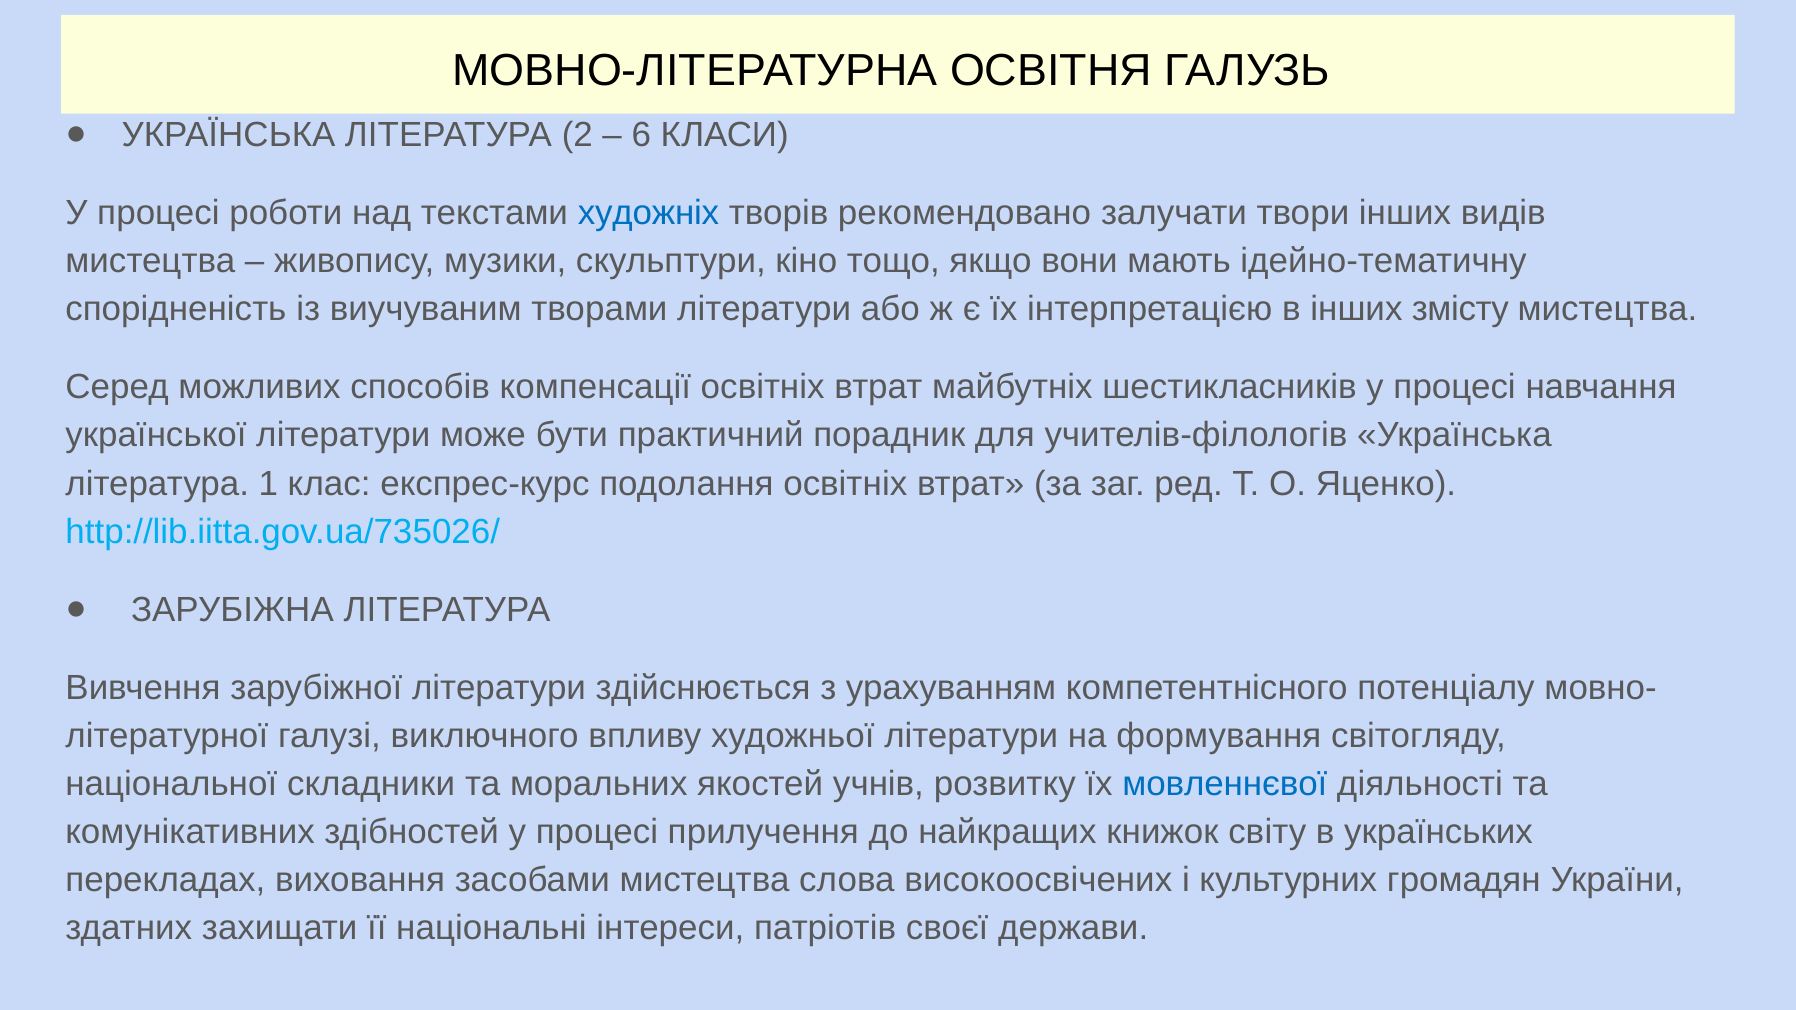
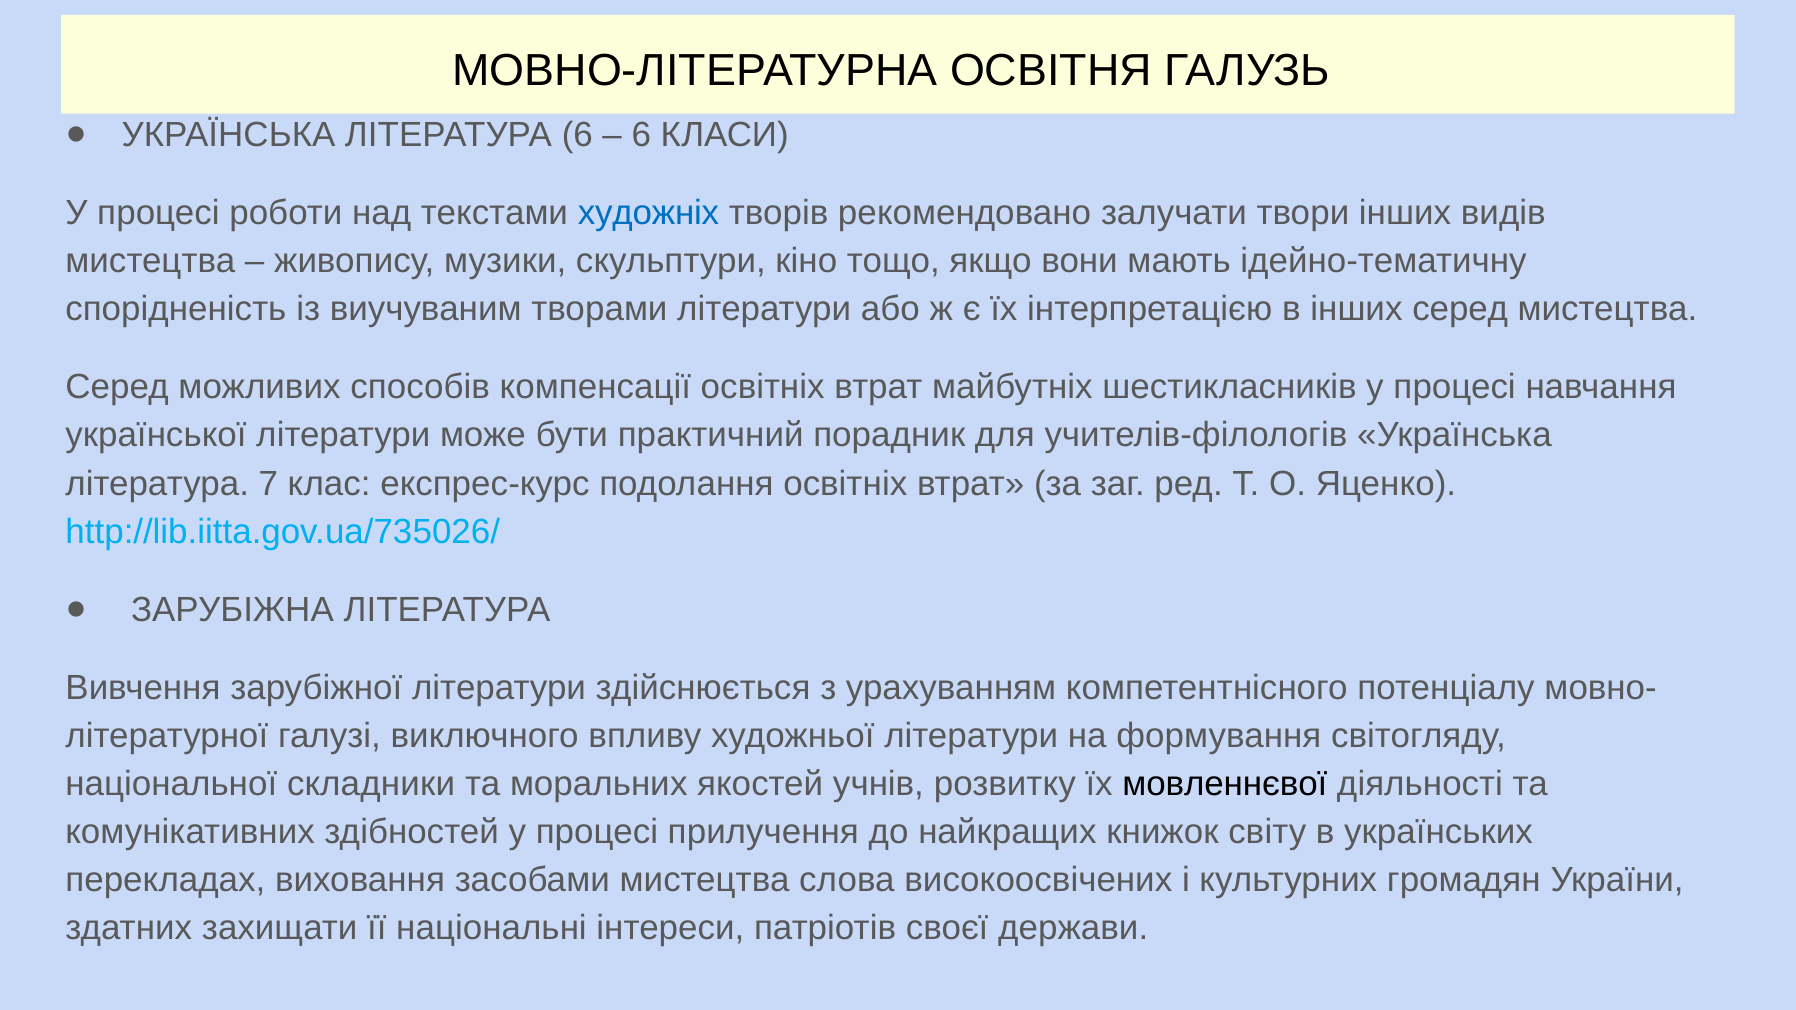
ЛІТЕРАТУРА 2: 2 -> 6
інших змісту: змісту -> серед
1: 1 -> 7
мовленнєвої colour: blue -> black
